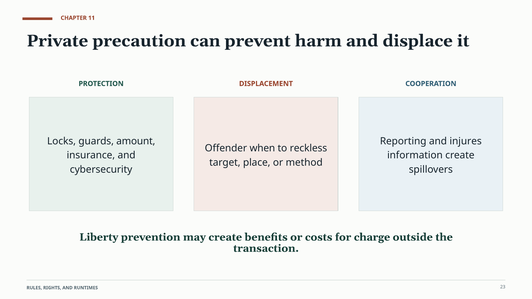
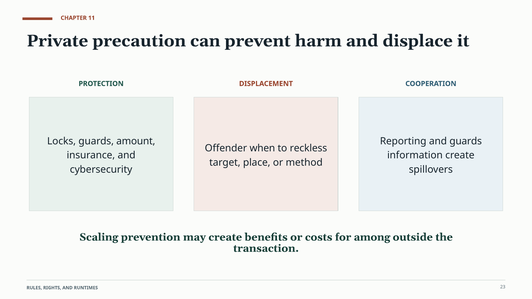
and injures: injures -> guards
Liberty: Liberty -> Scaling
charge: charge -> among
